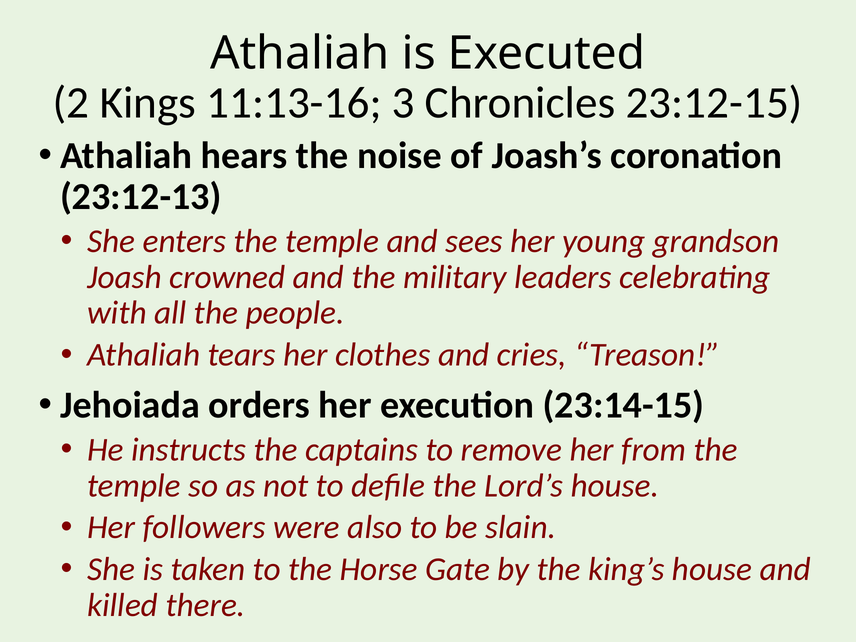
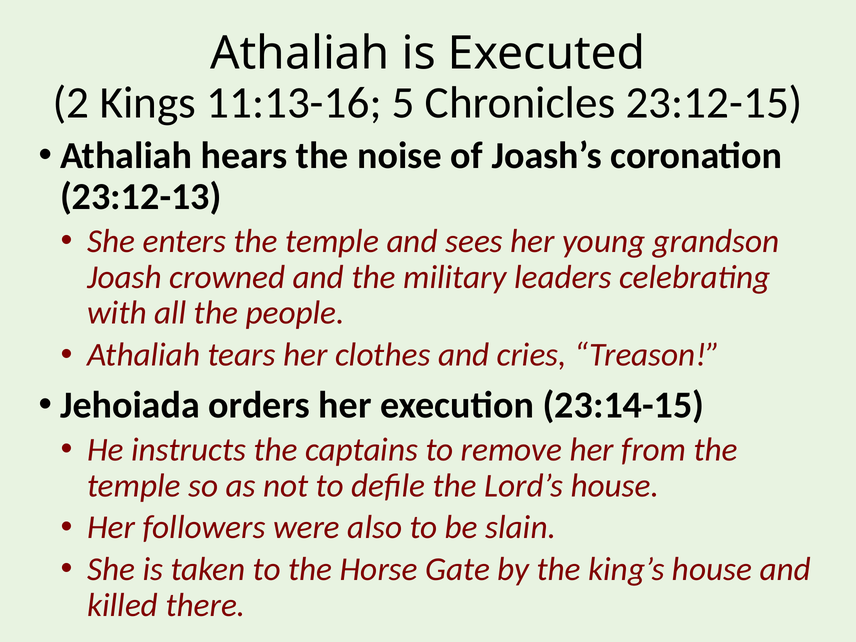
3: 3 -> 5
